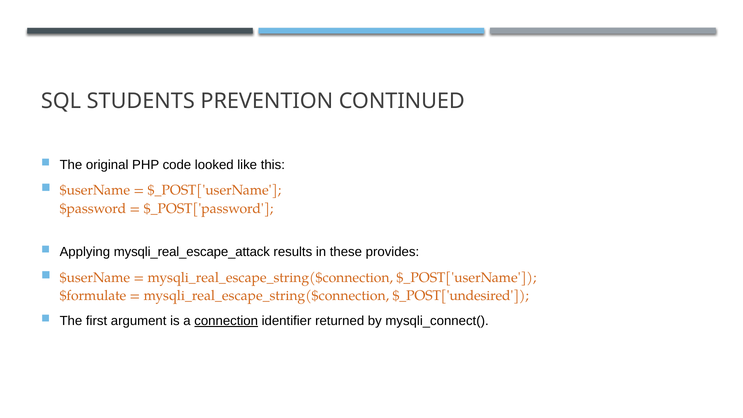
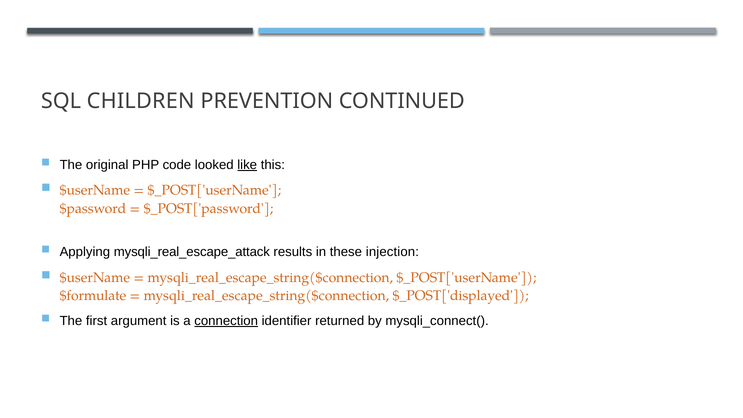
STUDENTS: STUDENTS -> CHILDREN
like underline: none -> present
provides: provides -> injection
$_POST['undesired: $_POST['undesired -> $_POST['displayed
